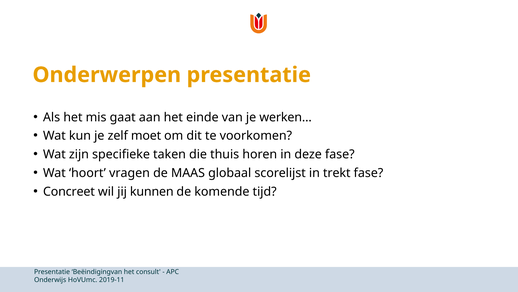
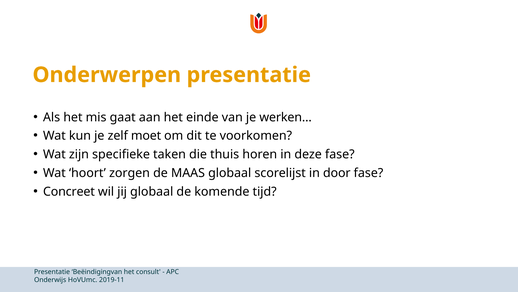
vragen: vragen -> zorgen
trekt: trekt -> door
jij kunnen: kunnen -> globaal
